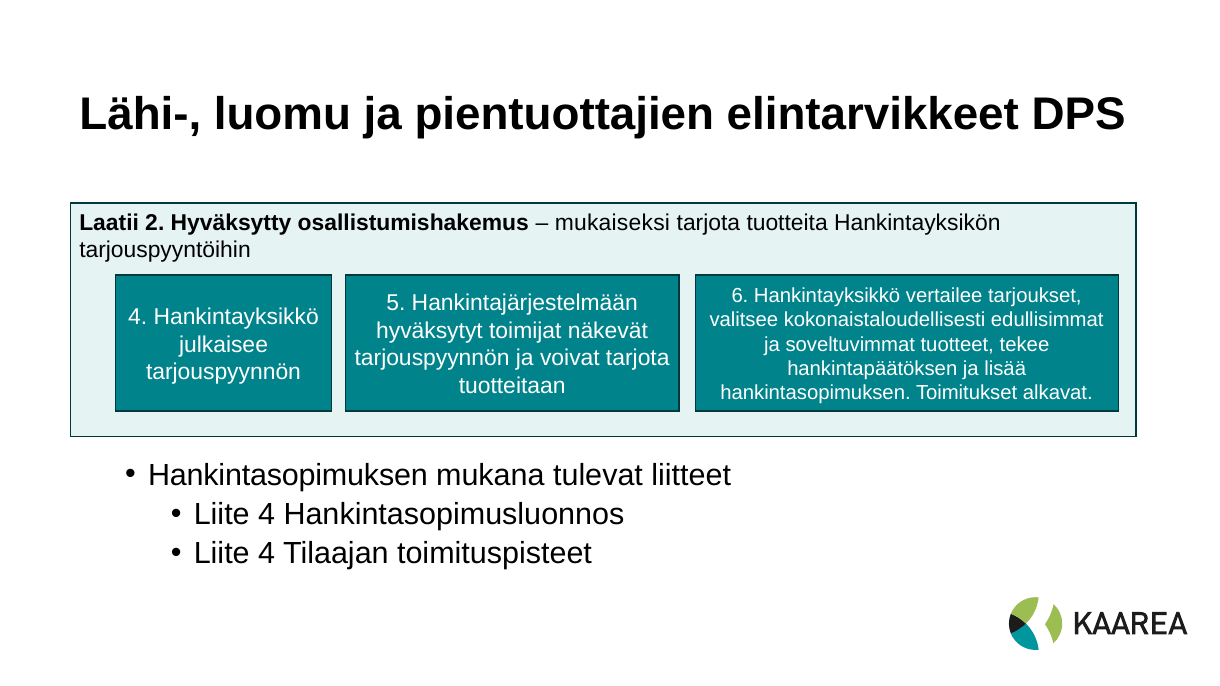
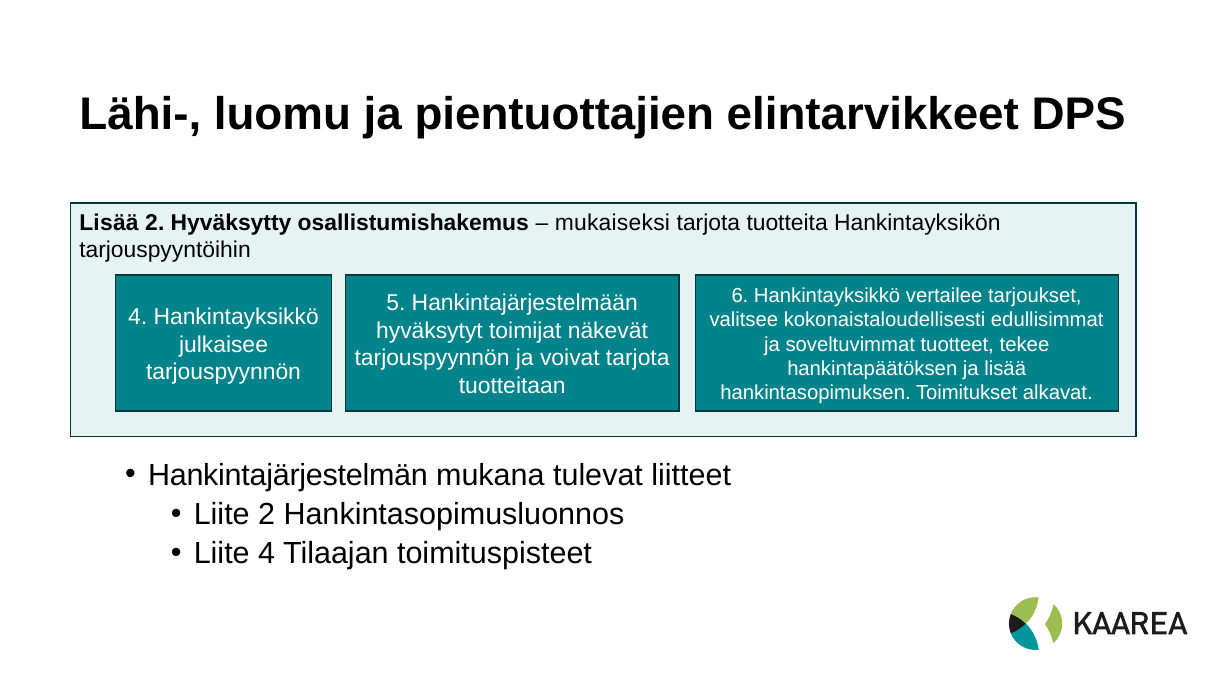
Laatii at (109, 223): Laatii -> Lisää
Hankintasopimuksen at (288, 475): Hankintasopimuksen -> Hankintajärjestelmän
4 at (267, 515): 4 -> 2
